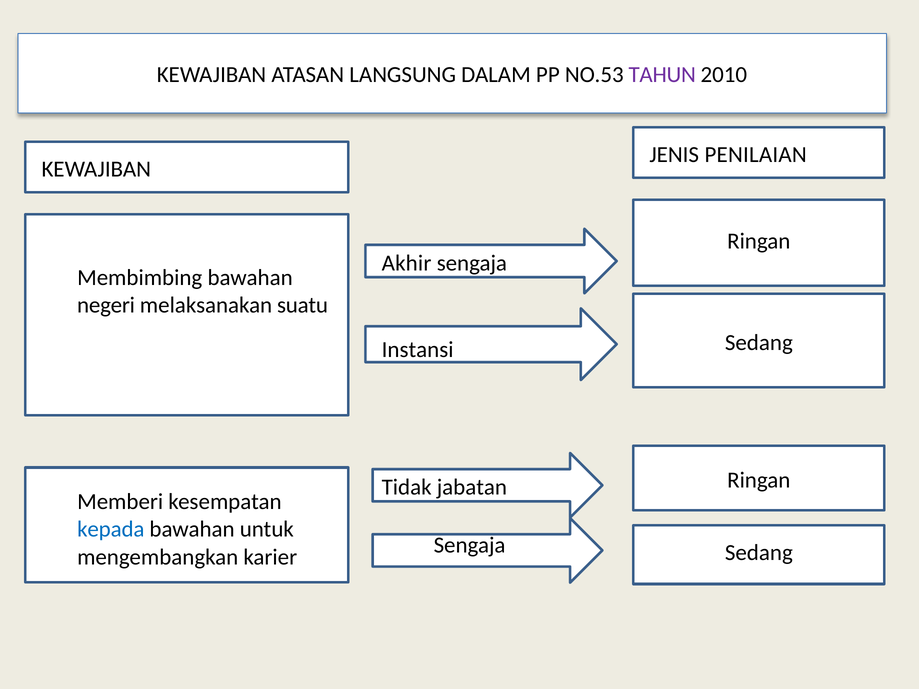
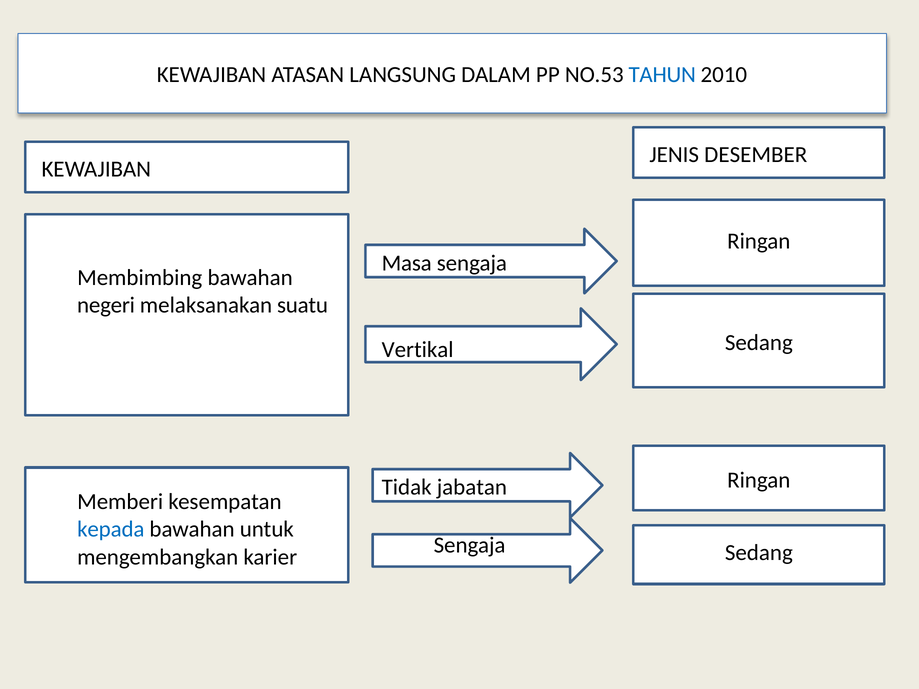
TAHUN colour: purple -> blue
PENILAIAN: PENILAIAN -> DESEMBER
Akhir: Akhir -> Masa
Instansi: Instansi -> Vertikal
